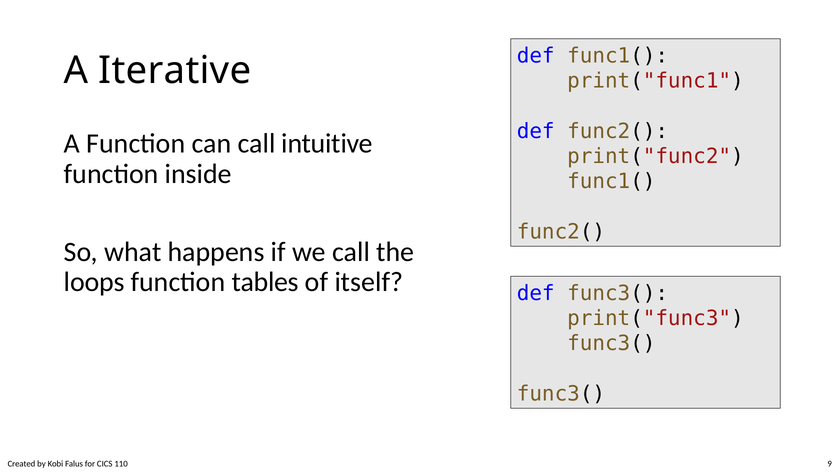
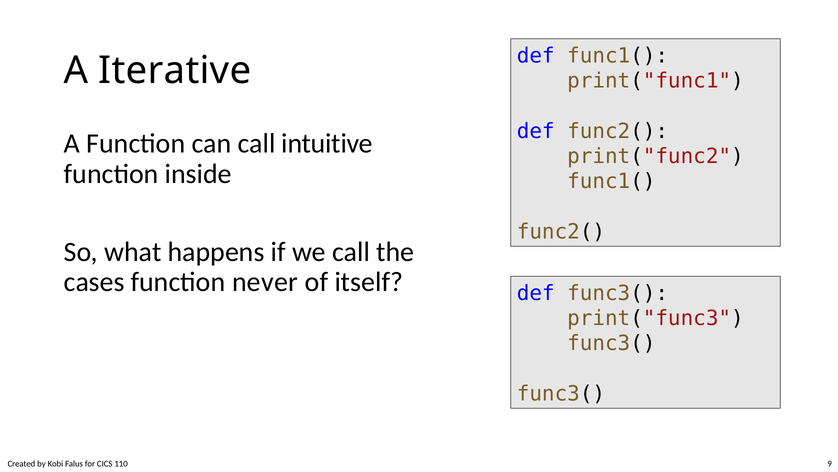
loops: loops -> cases
tables: tables -> never
